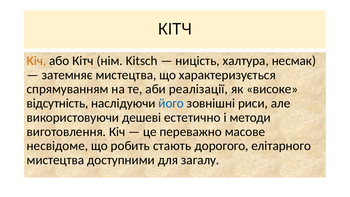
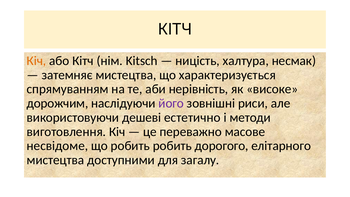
реалізації: реалізації -> нерівність
відсутність: відсутність -> дорожчим
його colour: blue -> purple
робить стають: стають -> робить
